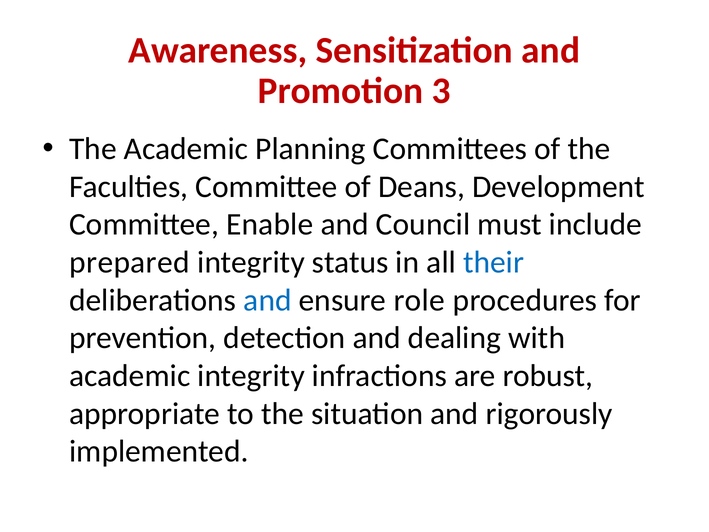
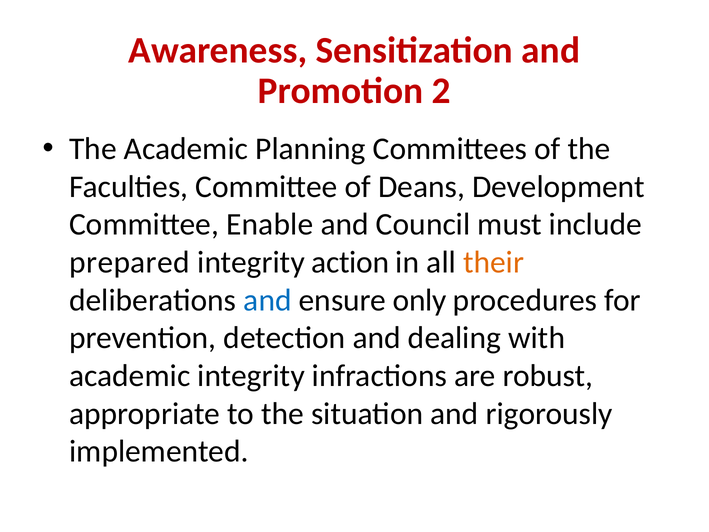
3: 3 -> 2
status: status -> action
their colour: blue -> orange
role: role -> only
